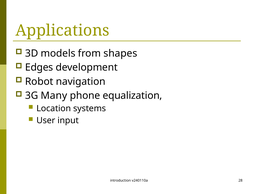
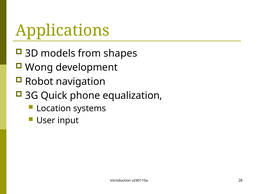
Edges: Edges -> Wong
Many: Many -> Quick
